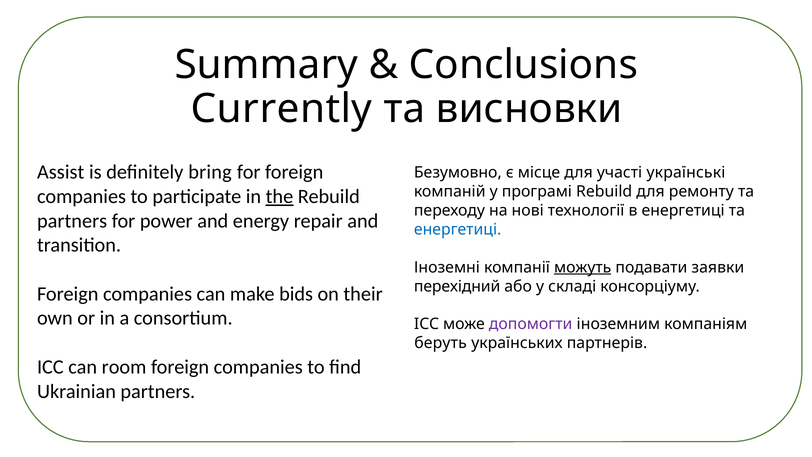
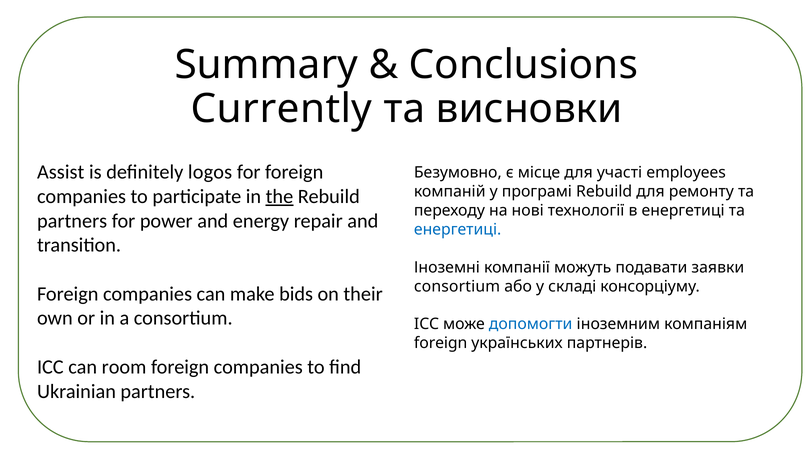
bring: bring -> logos
українські: українські -> employees
можуть underline: present -> none
перехідний at (457, 286): перехідний -> consortium
допомогти colour: purple -> blue
беруть at (441, 343): беруть -> foreign
